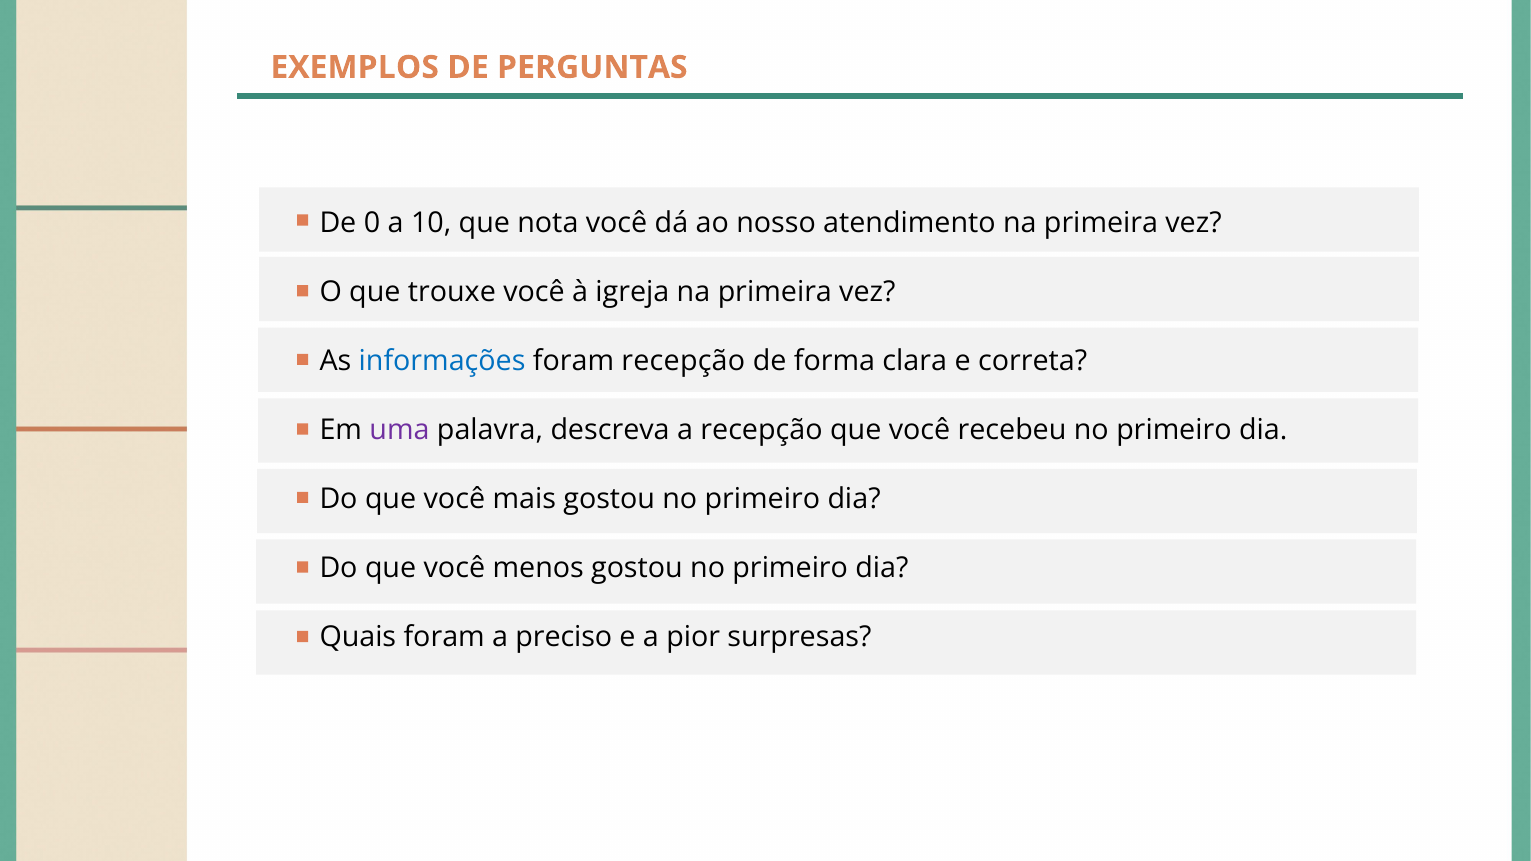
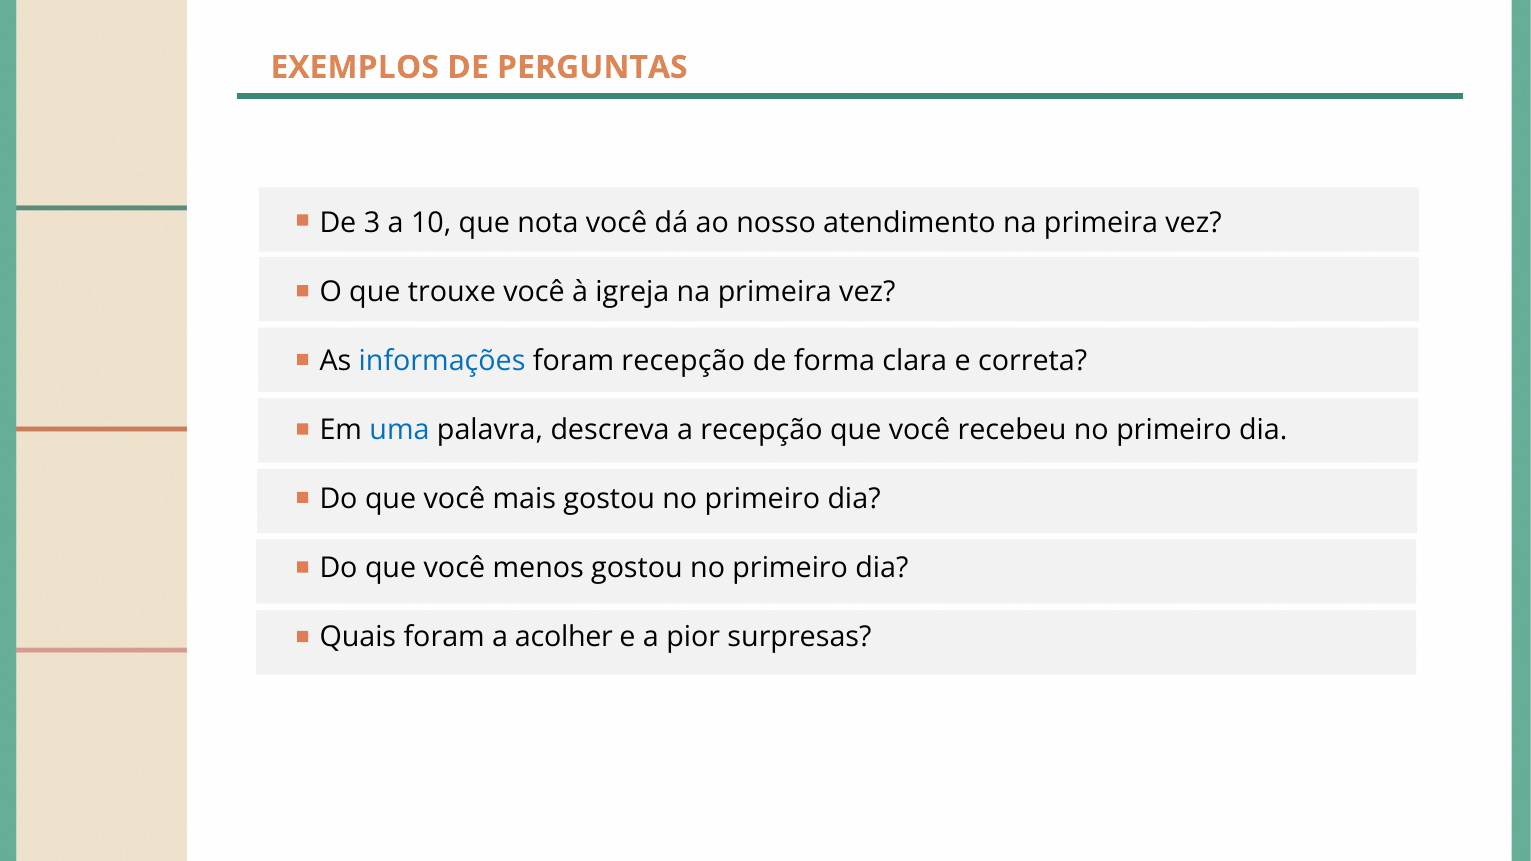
0: 0 -> 3
uma colour: purple -> blue
preciso: preciso -> acolher
